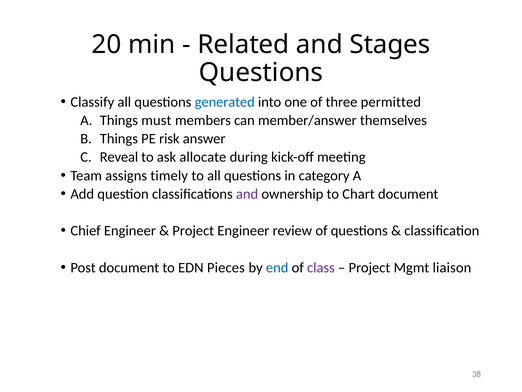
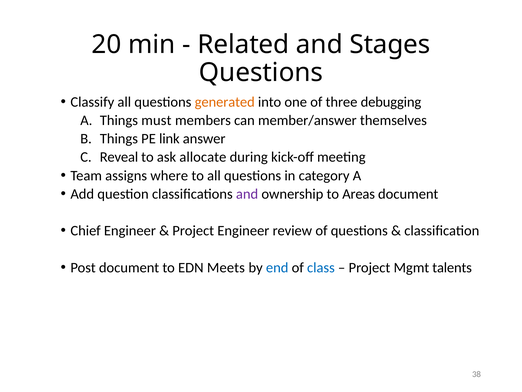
generated colour: blue -> orange
permitted: permitted -> debugging
risk: risk -> link
timely: timely -> where
Chart: Chart -> Areas
Pieces: Pieces -> Meets
class colour: purple -> blue
liaison: liaison -> talents
